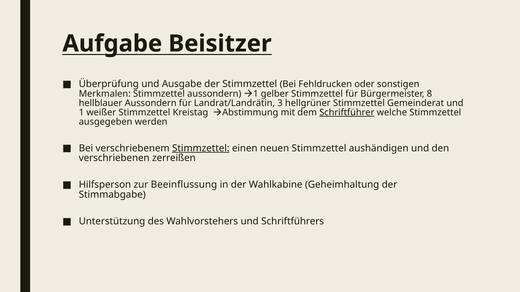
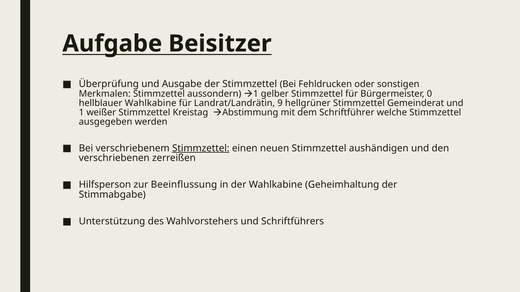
8: 8 -> 0
hellblauer Aussondern: Aussondern -> Wahlkabine
3: 3 -> 9
Schriftführer underline: present -> none
